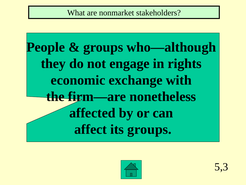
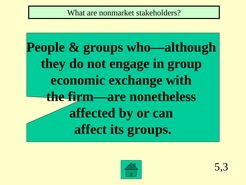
rights: rights -> group
